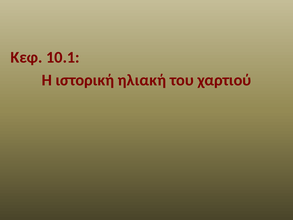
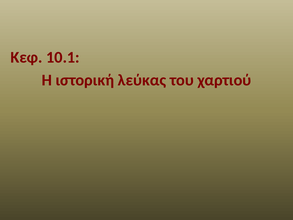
ηλιακή: ηλιακή -> λεύκας
